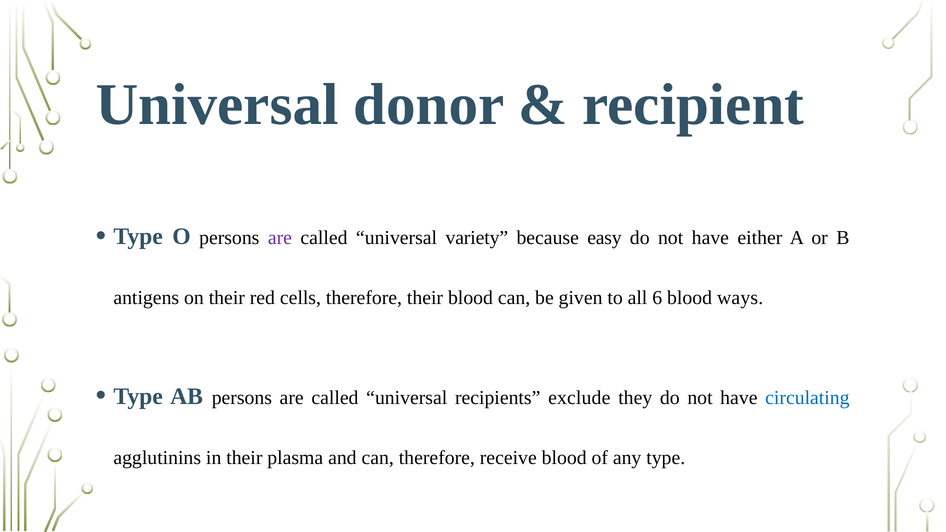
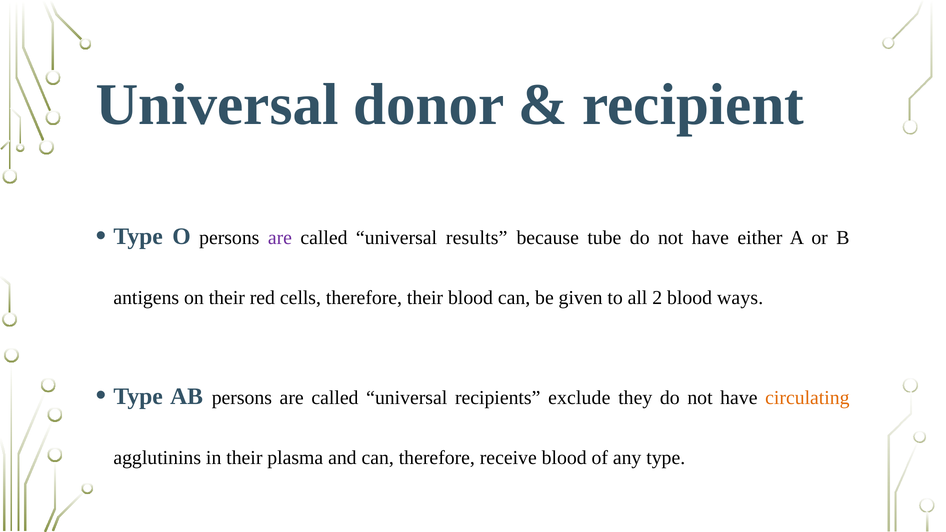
variety: variety -> results
easy: easy -> tube
6: 6 -> 2
circulating colour: blue -> orange
